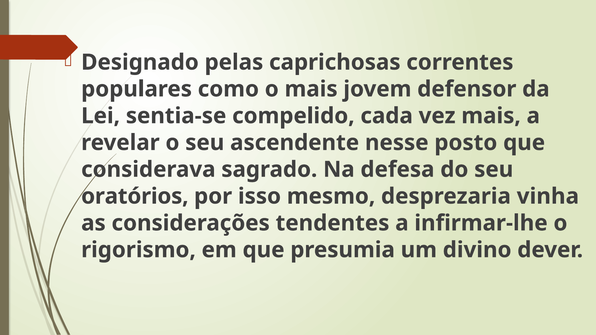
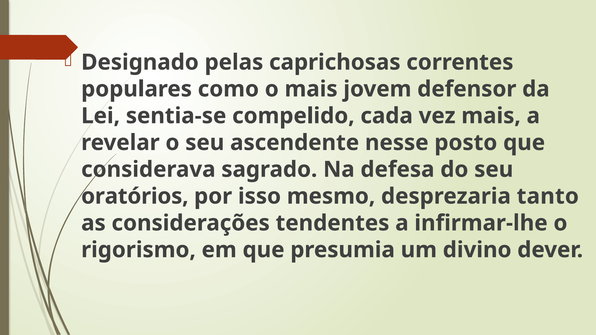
vinha: vinha -> tanto
